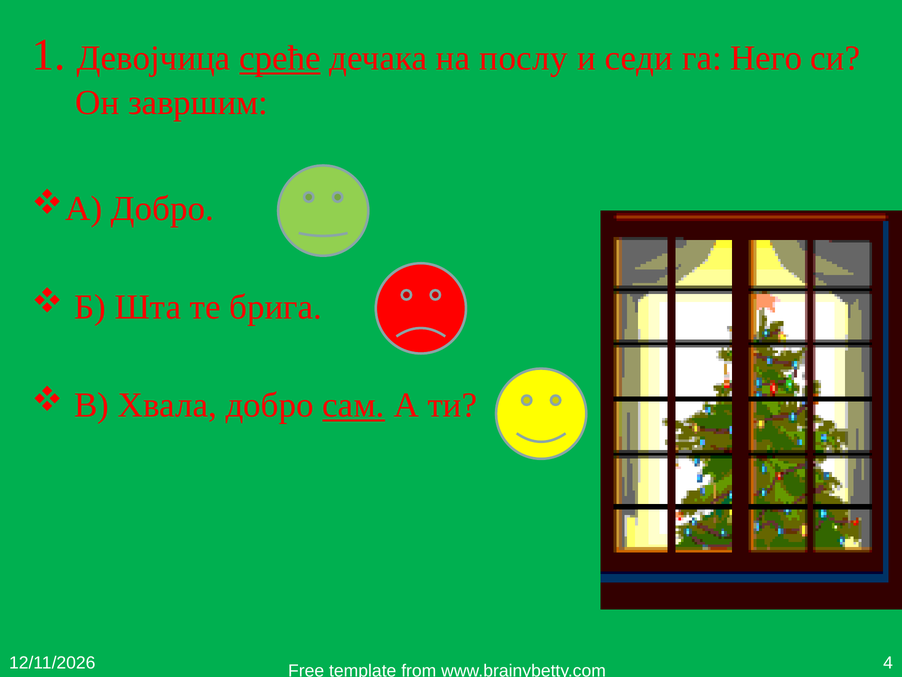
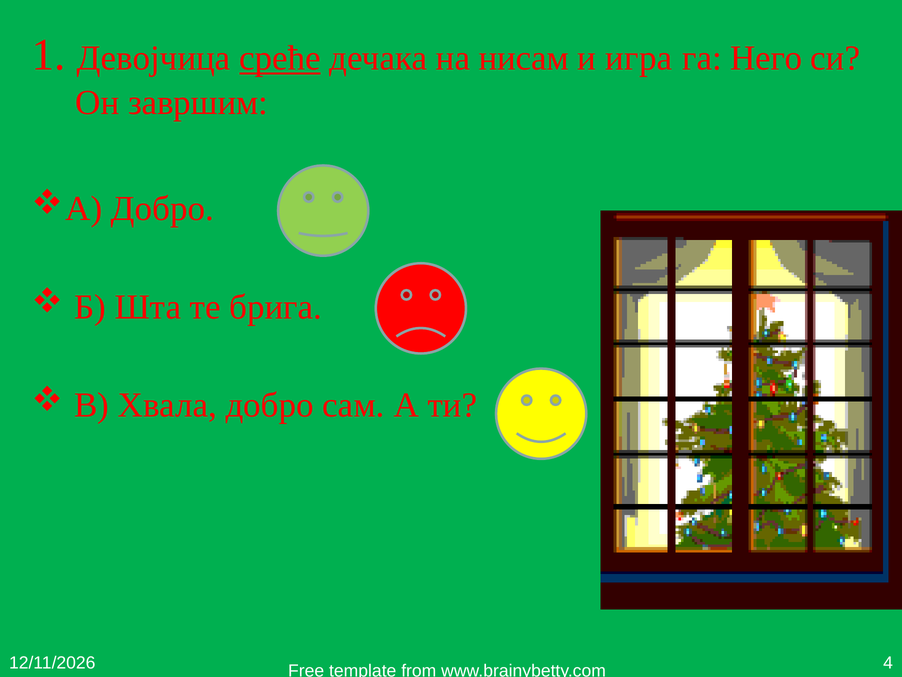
послу: послу -> нисам
седи: седи -> игра
сам underline: present -> none
